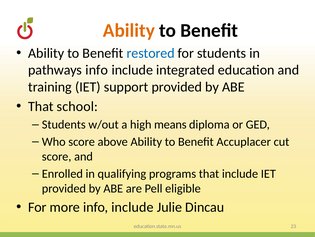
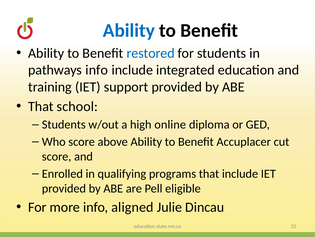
Ability at (129, 30) colour: orange -> blue
means: means -> online
more info include: include -> aligned
